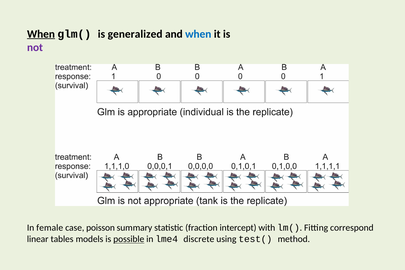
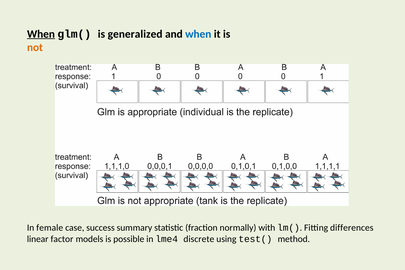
not colour: purple -> orange
poisson: poisson -> success
intercept: intercept -> normally
correspond: correspond -> differences
tables: tables -> factor
possible underline: present -> none
